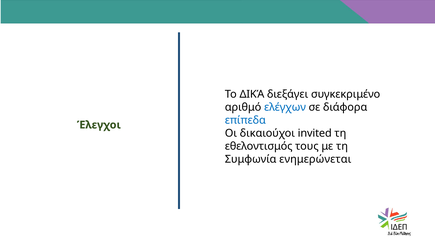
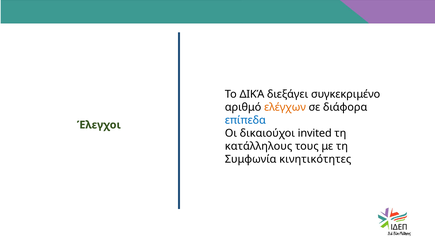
ελέγχων colour: blue -> orange
εθελοντισμός: εθελοντισμός -> κατάλληλους
ενημερώνεται: ενημερώνεται -> κινητικότητες
